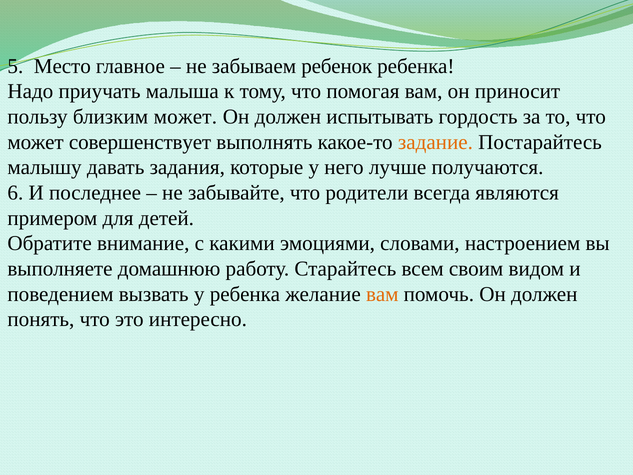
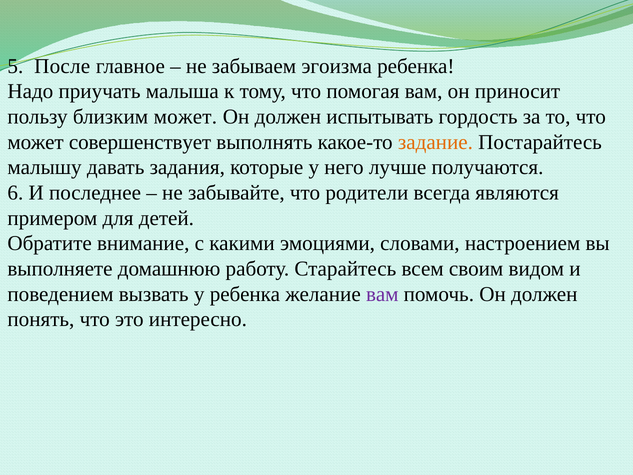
Место: Место -> После
ребенок: ребенок -> эгоизма
вам at (382, 294) colour: orange -> purple
